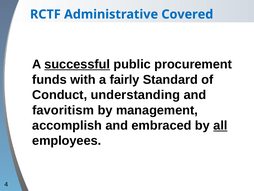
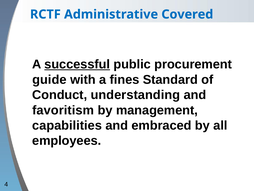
funds: funds -> guide
fairly: fairly -> fines
accomplish: accomplish -> capabilities
all underline: present -> none
